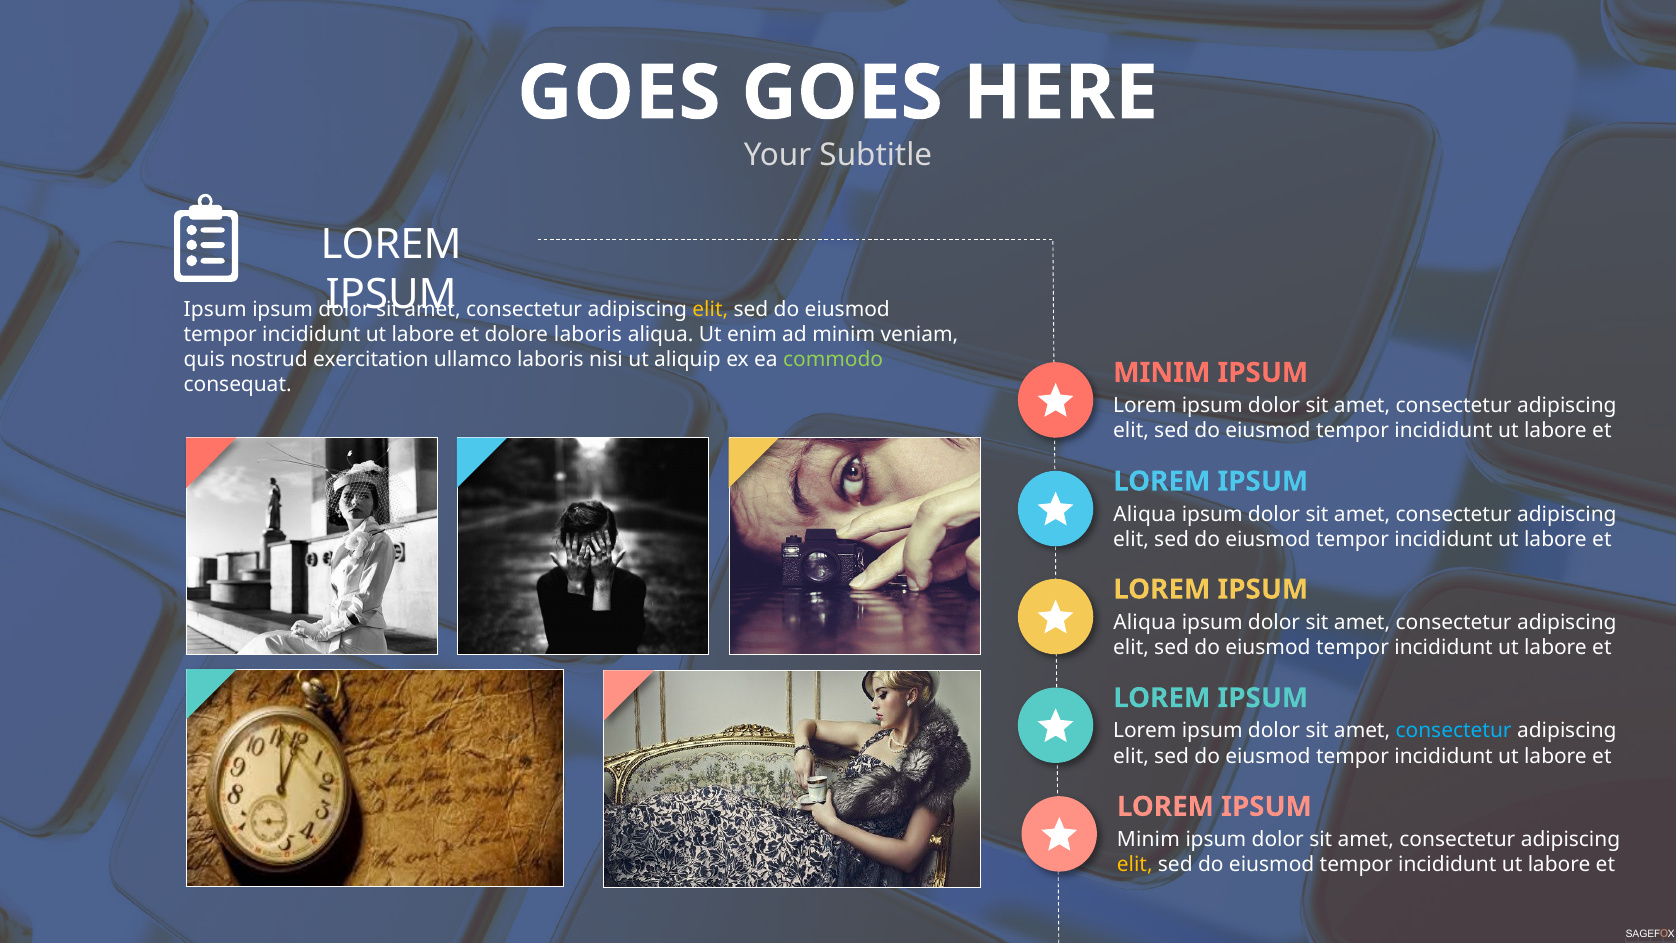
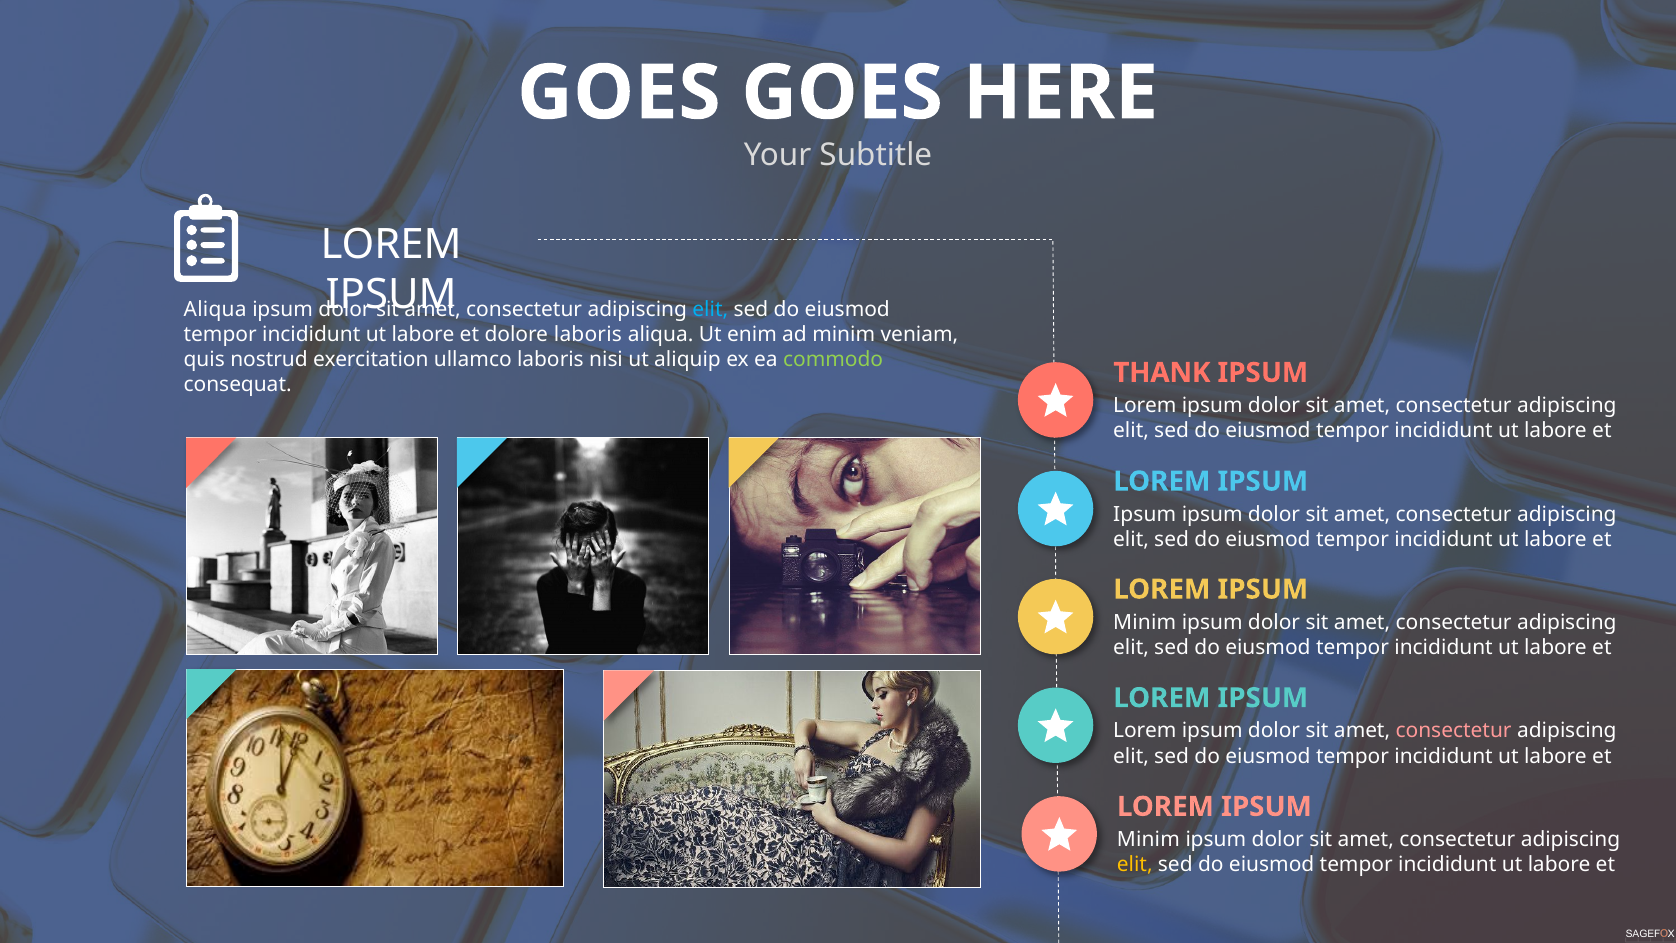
Ipsum at (215, 309): Ipsum -> Aliqua
elit at (710, 309) colour: yellow -> light blue
MINIM at (1162, 373): MINIM -> THANK
Aliqua at (1145, 514): Aliqua -> Ipsum
Aliqua at (1145, 622): Aliqua -> Minim
consectetur at (1454, 731) colour: light blue -> pink
